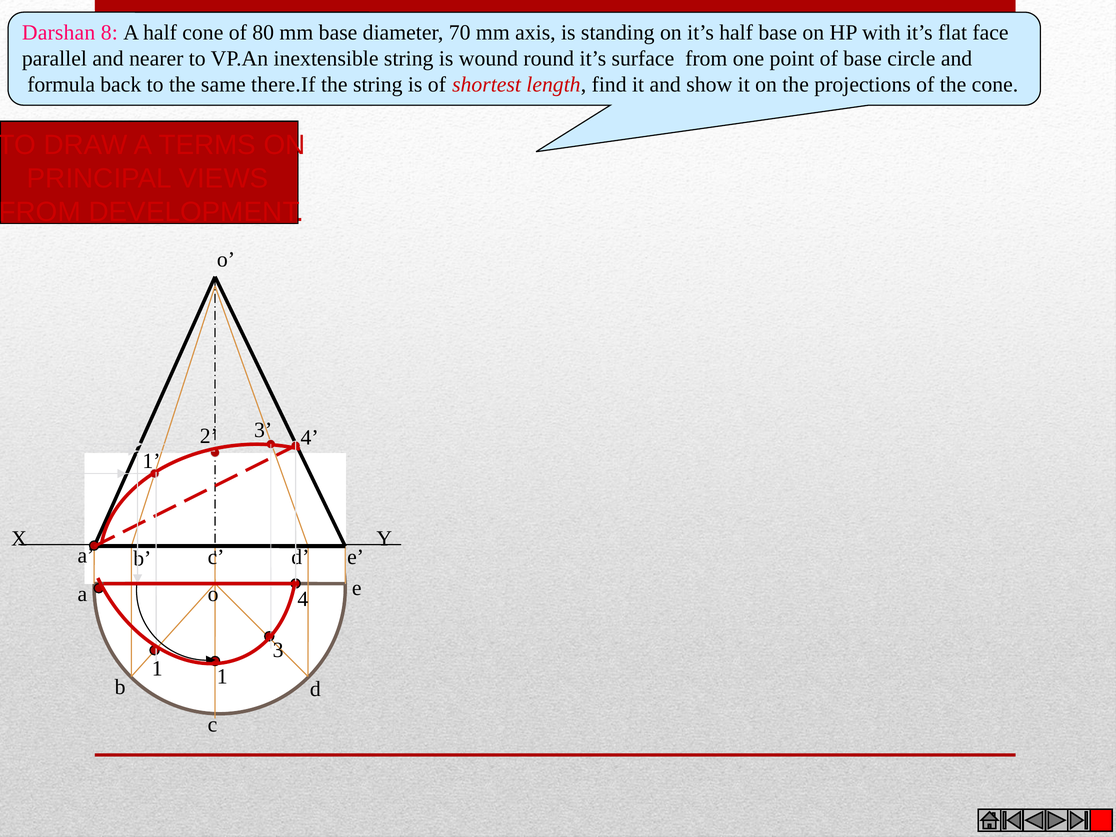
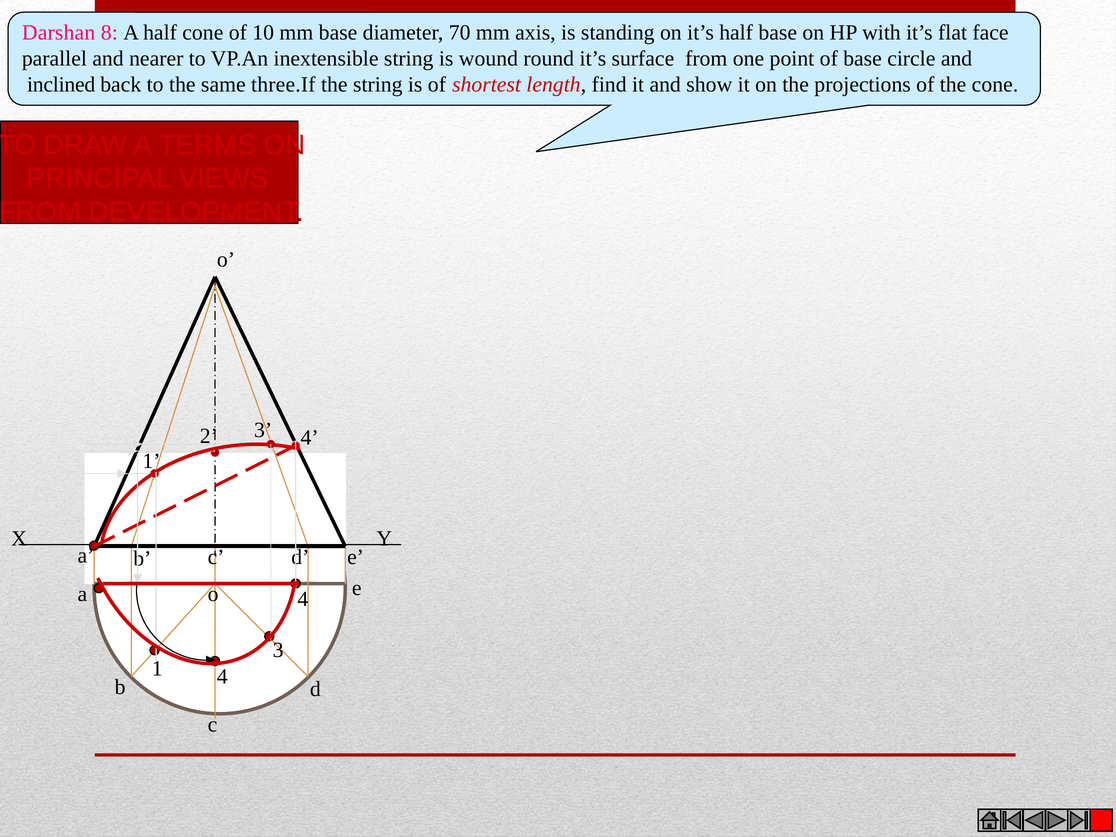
80: 80 -> 10
formula: formula -> inclined
there.If: there.If -> three.If
1 1: 1 -> 4
